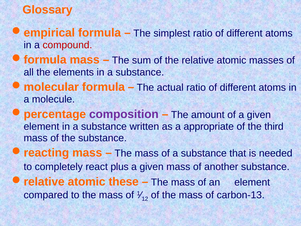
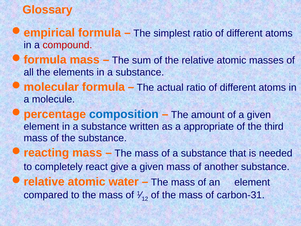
composition colour: purple -> blue
plus: plus -> give
these: these -> water
carbon-13: carbon-13 -> carbon-31
